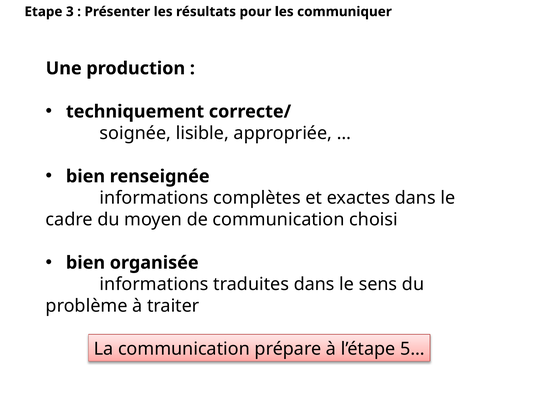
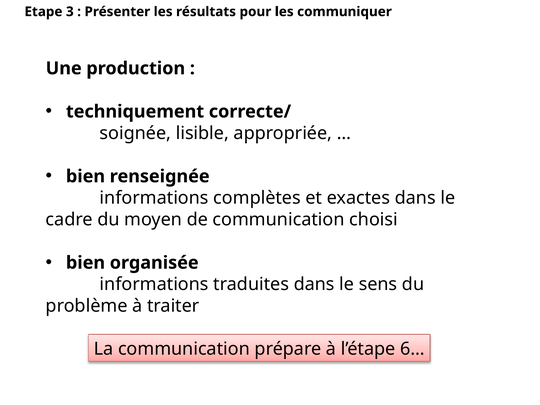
5…: 5… -> 6…
